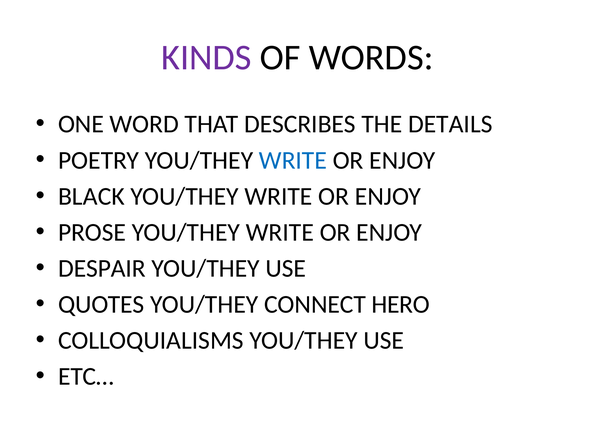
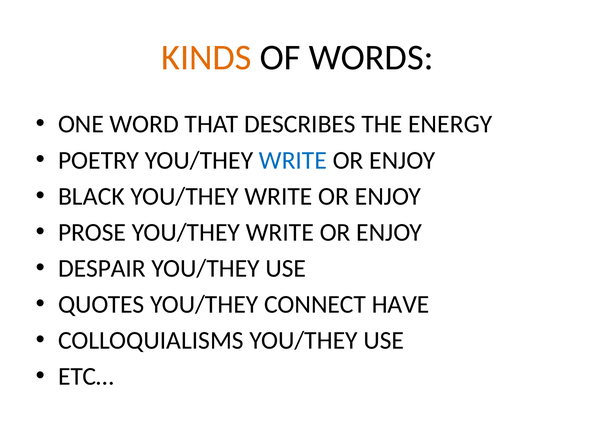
KINDS colour: purple -> orange
DETAILS: DETAILS -> ENERGY
HERO: HERO -> HAVE
